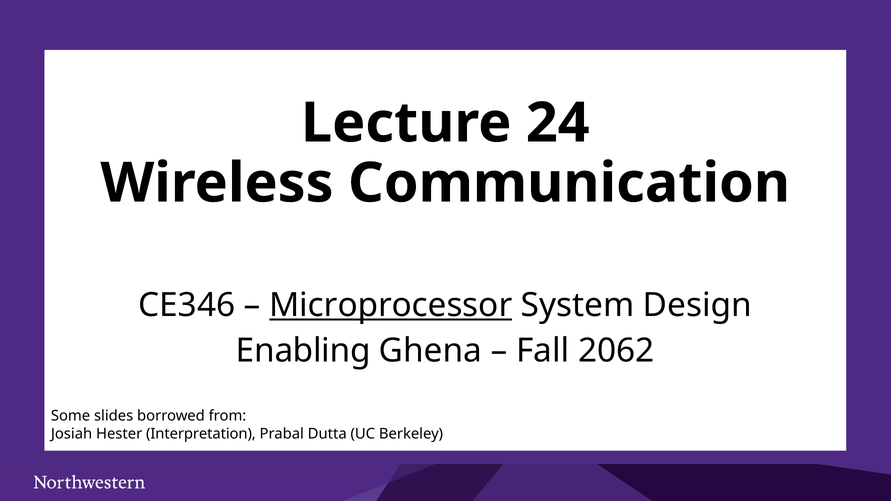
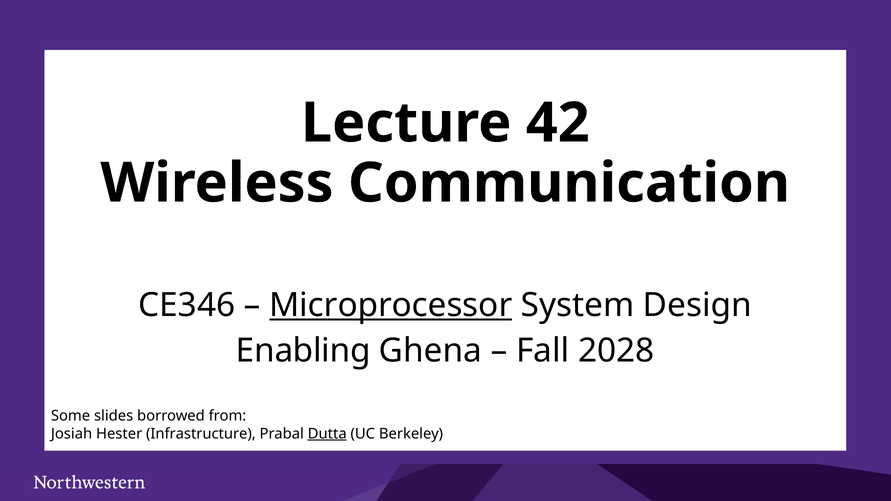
24: 24 -> 42
2062: 2062 -> 2028
Interpretation: Interpretation -> Infrastructure
Dutta underline: none -> present
